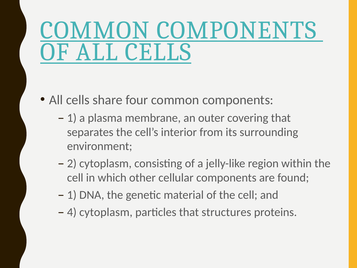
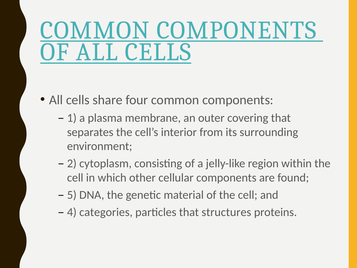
1 at (72, 195): 1 -> 5
4 cytoplasm: cytoplasm -> categories
